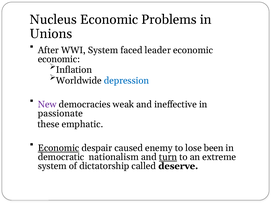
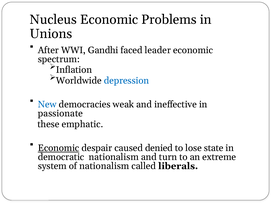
WWI System: System -> Gandhi
economic at (59, 59): economic -> spectrum
New colour: purple -> blue
enemy: enemy -> denied
been: been -> state
turn underline: present -> none
of dictatorship: dictatorship -> nationalism
deserve: deserve -> liberals
